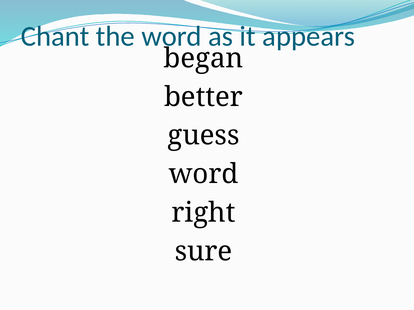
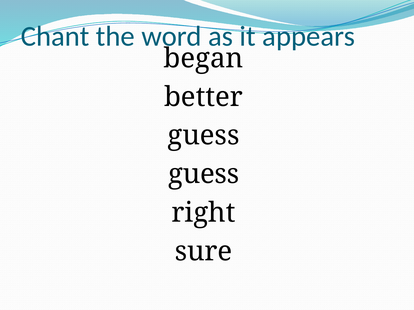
word at (204, 174): word -> guess
